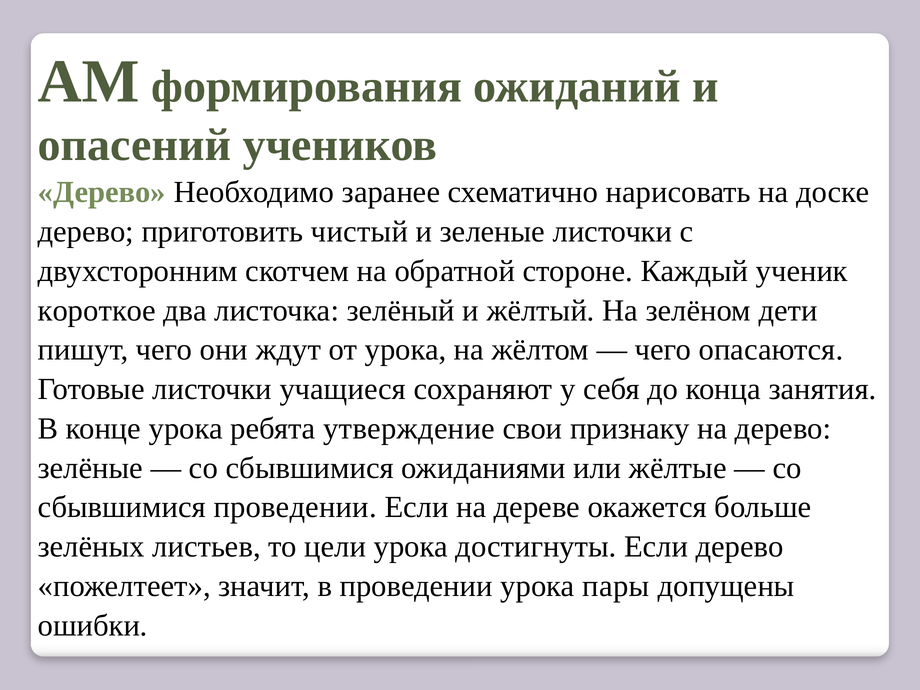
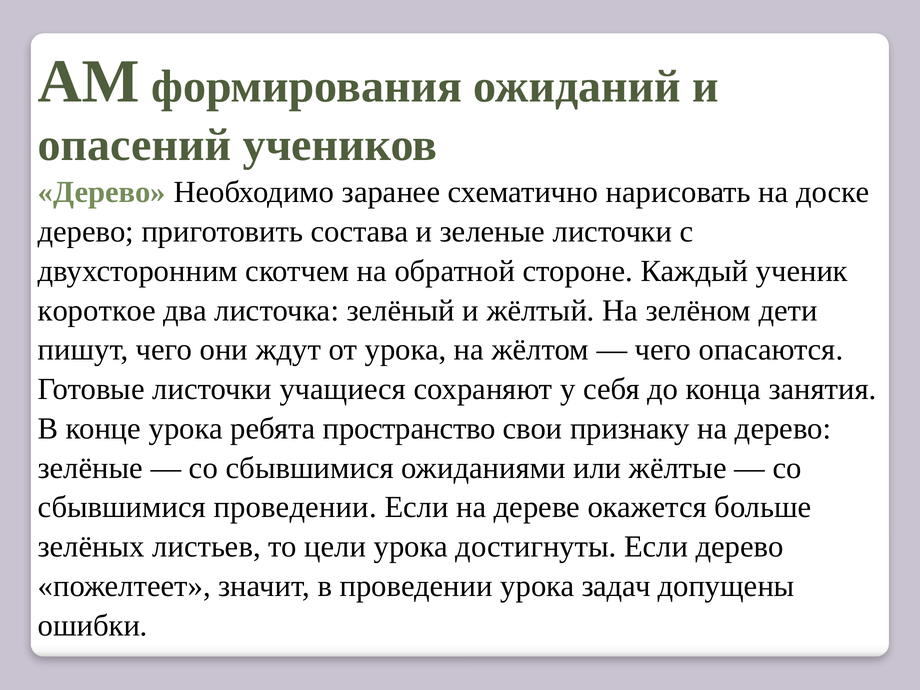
чистый: чистый -> состава
утверждение: утверждение -> пространство
пары: пары -> задач
